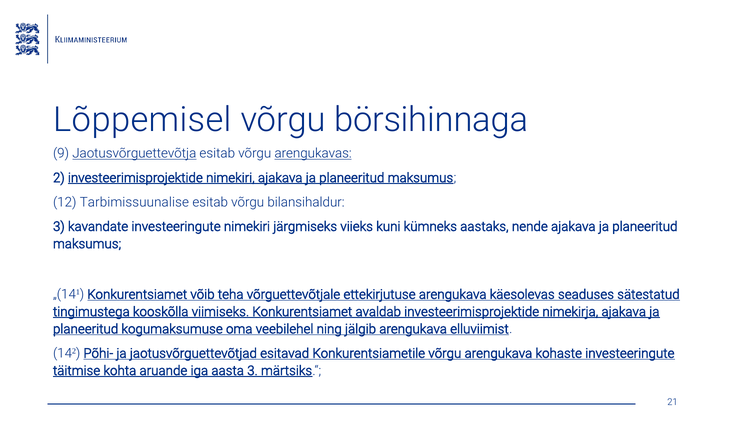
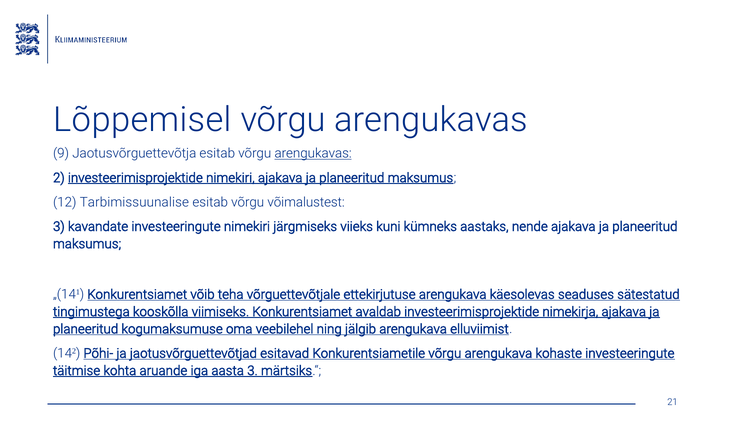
börsihinnaga at (431, 120): börsihinnaga -> arengukavas
Jaotusvõrguettevõtja underline: present -> none
bilansihaldur: bilansihaldur -> võimalustest
